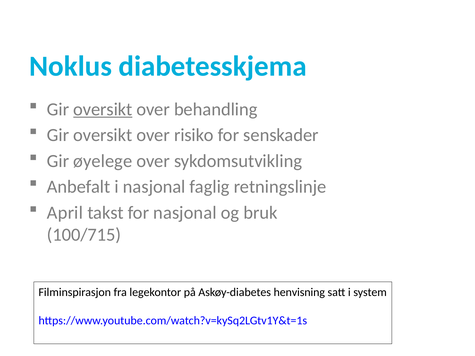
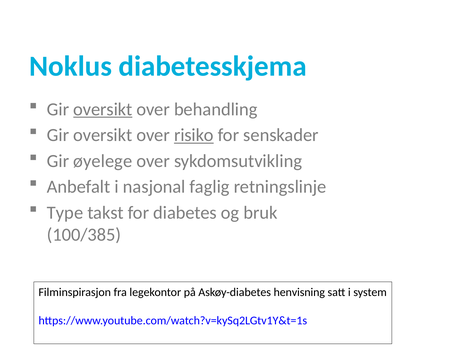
risiko underline: none -> present
April: April -> Type
for nasjonal: nasjonal -> diabetes
100/715: 100/715 -> 100/385
